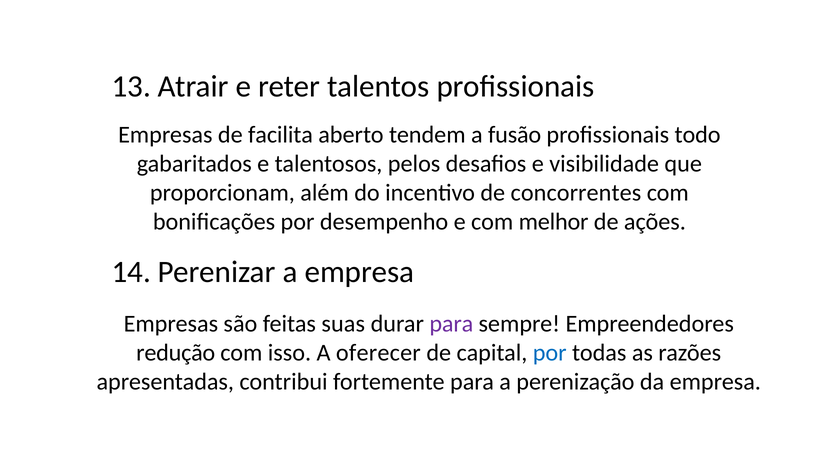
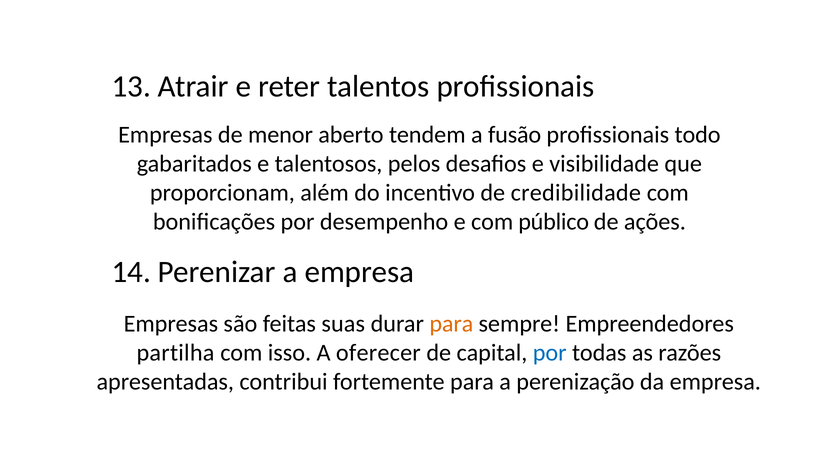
facilita: facilita -> menor
concorrentes: concorrentes -> credibilidade
melhor: melhor -> público
para at (451, 324) colour: purple -> orange
redução: redução -> partilha
